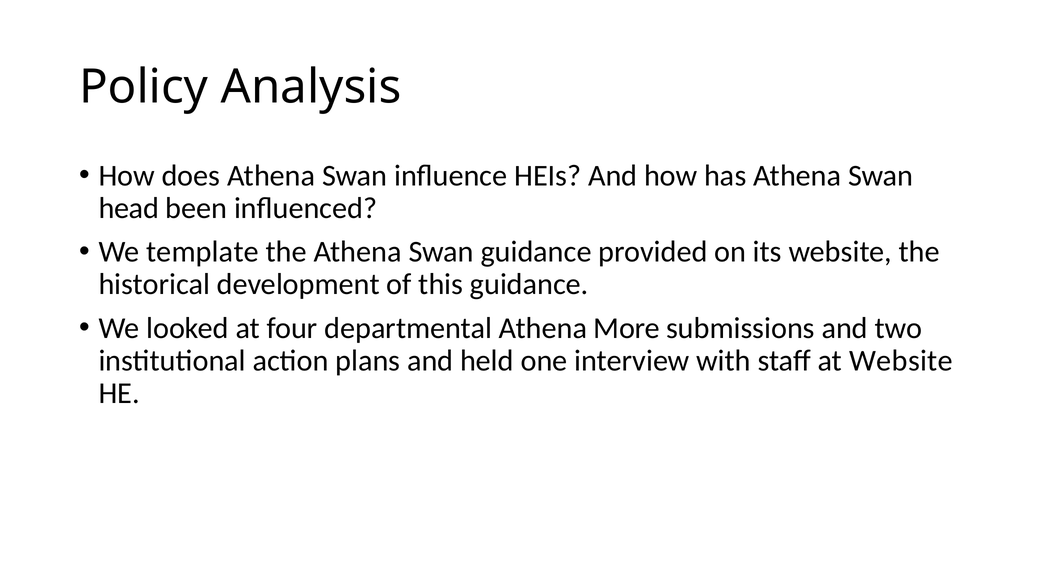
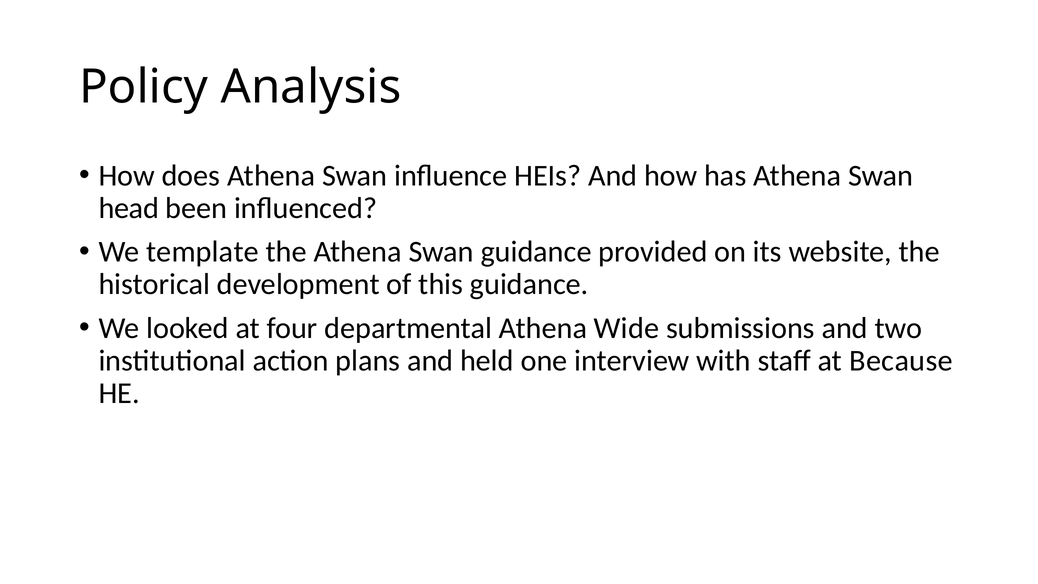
More: More -> Wide
at Website: Website -> Because
